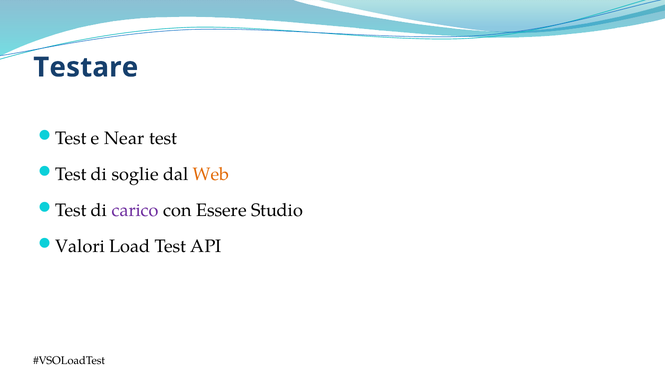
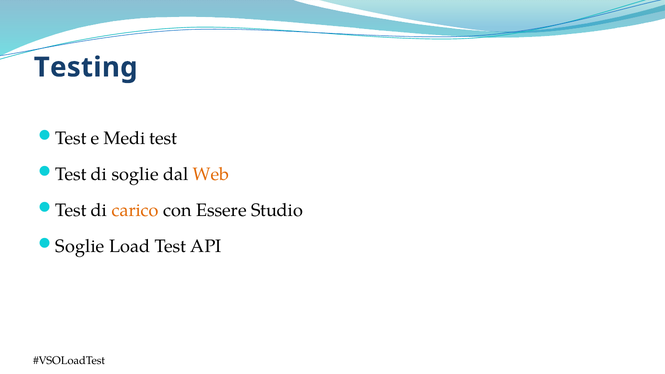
Testare: Testare -> Testing
Near: Near -> Medi
carico colour: purple -> orange
Valori at (80, 247): Valori -> Soglie
